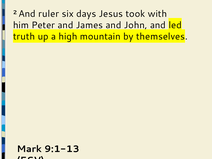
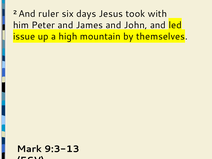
truth: truth -> issue
9:1-13: 9:1-13 -> 9:3-13
